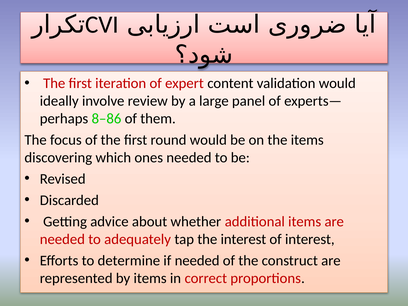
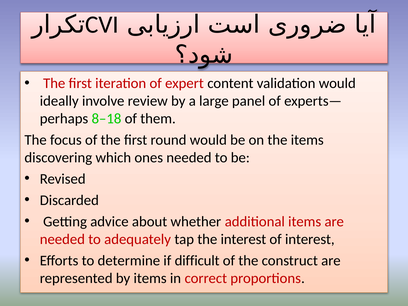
8–86: 8–86 -> 8–18
if needed: needed -> difficult
